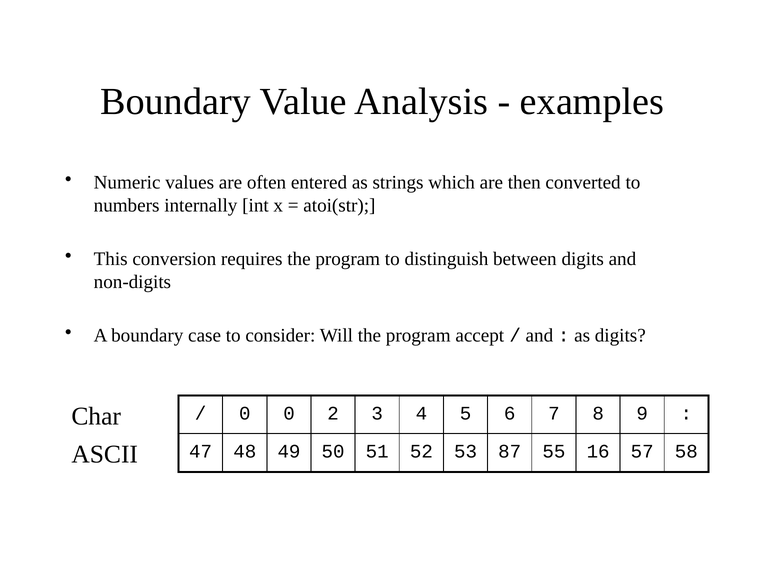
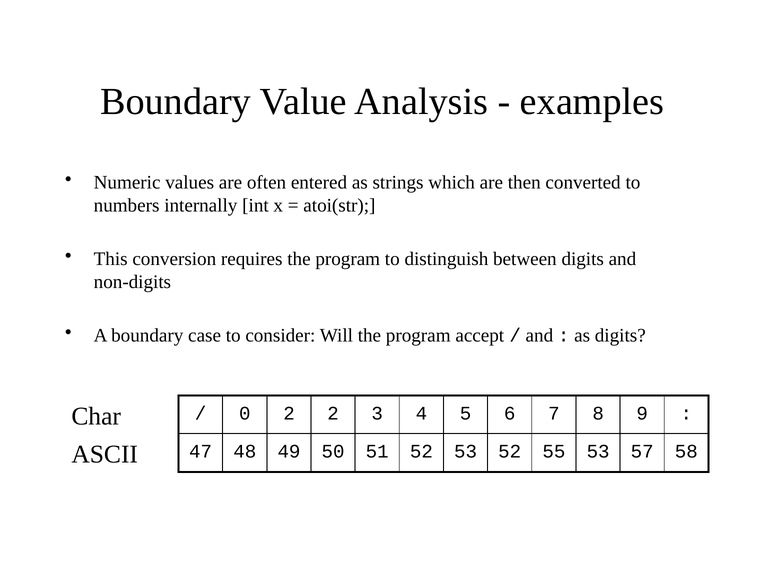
0 0: 0 -> 2
53 87: 87 -> 52
55 16: 16 -> 53
